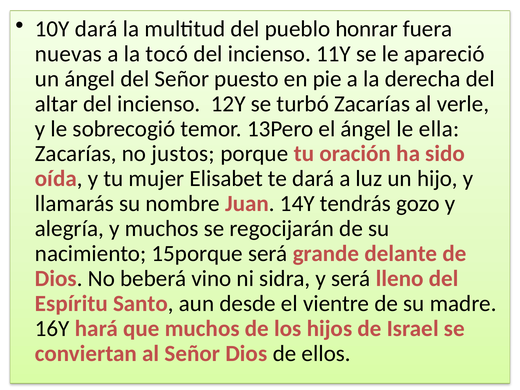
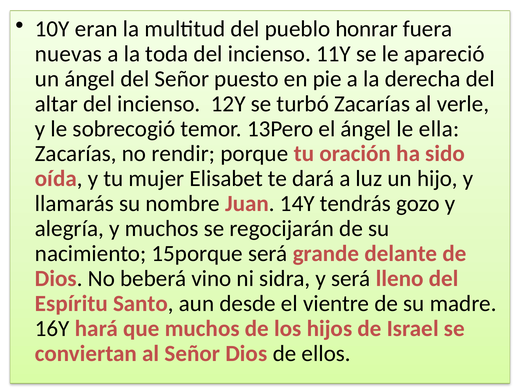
10Y dará: dará -> eran
tocó: tocó -> toda
justos: justos -> rendir
